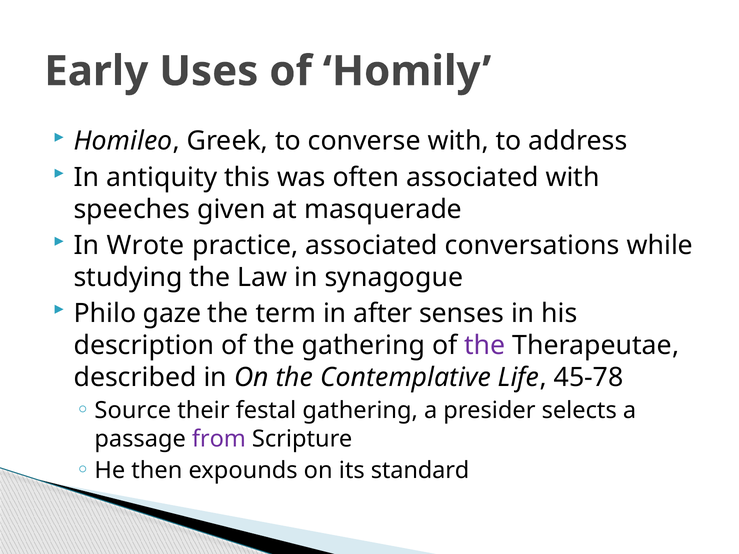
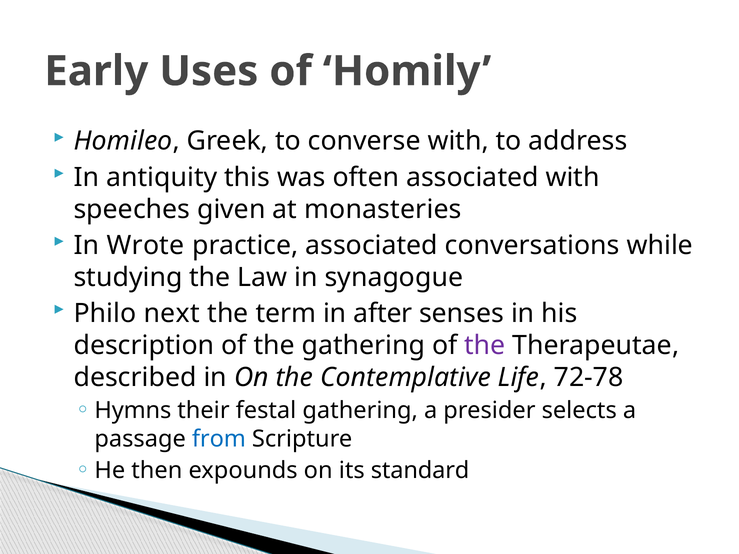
masquerade: masquerade -> monasteries
gaze: gaze -> next
45-78: 45-78 -> 72-78
Source: Source -> Hymns
from colour: purple -> blue
